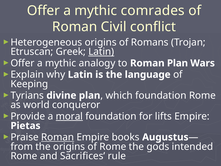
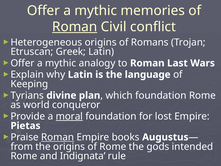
comrades: comrades -> memories
Roman at (75, 27) underline: none -> present
Latin at (101, 52) underline: present -> none
Roman Plan: Plan -> Last
lifts: lifts -> lost
Sacrifices: Sacrifices -> Indignata
